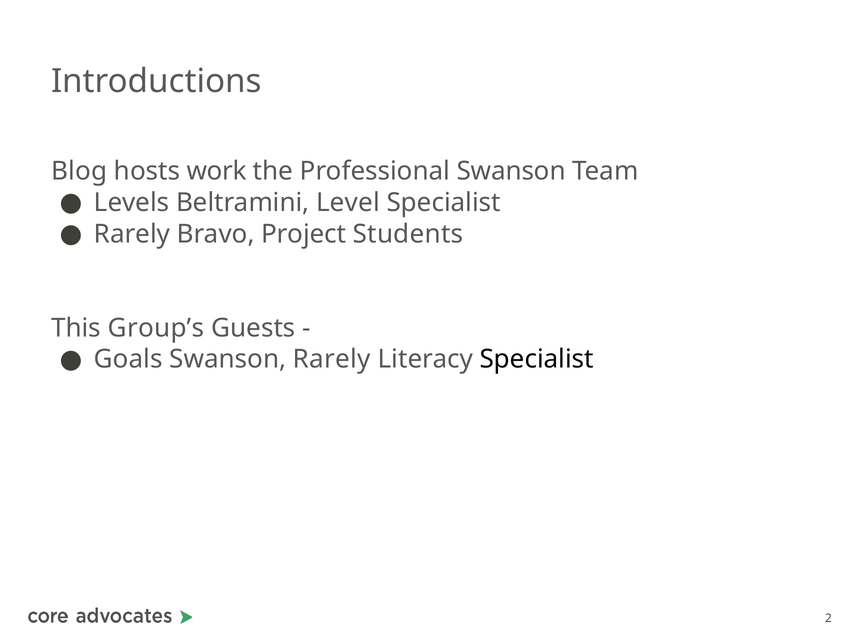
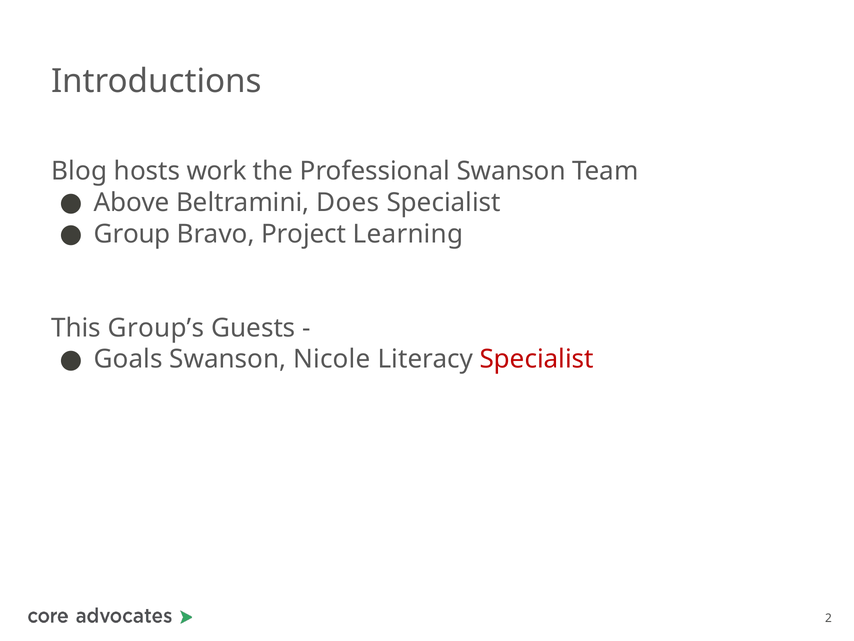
Levels: Levels -> Above
Level: Level -> Does
Rarely at (132, 234): Rarely -> Group
Students: Students -> Learning
Swanson Rarely: Rarely -> Nicole
Specialist at (537, 359) colour: black -> red
